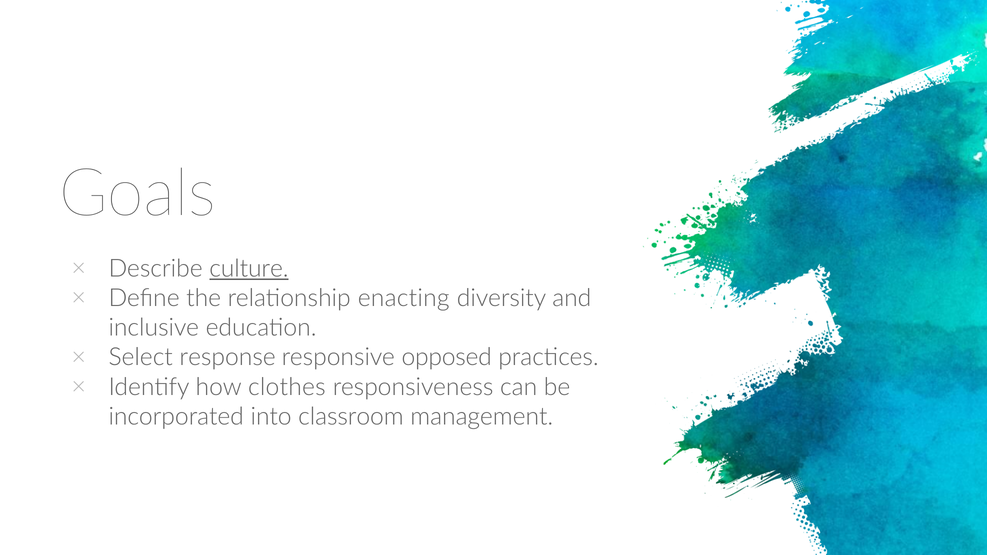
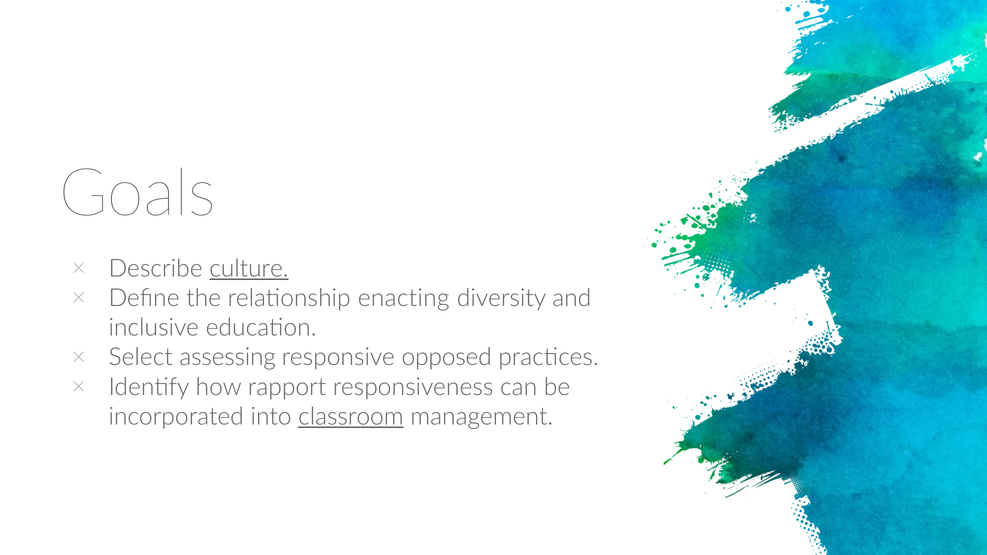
response: response -> assessing
clothes: clothes -> rapport
classroom underline: none -> present
